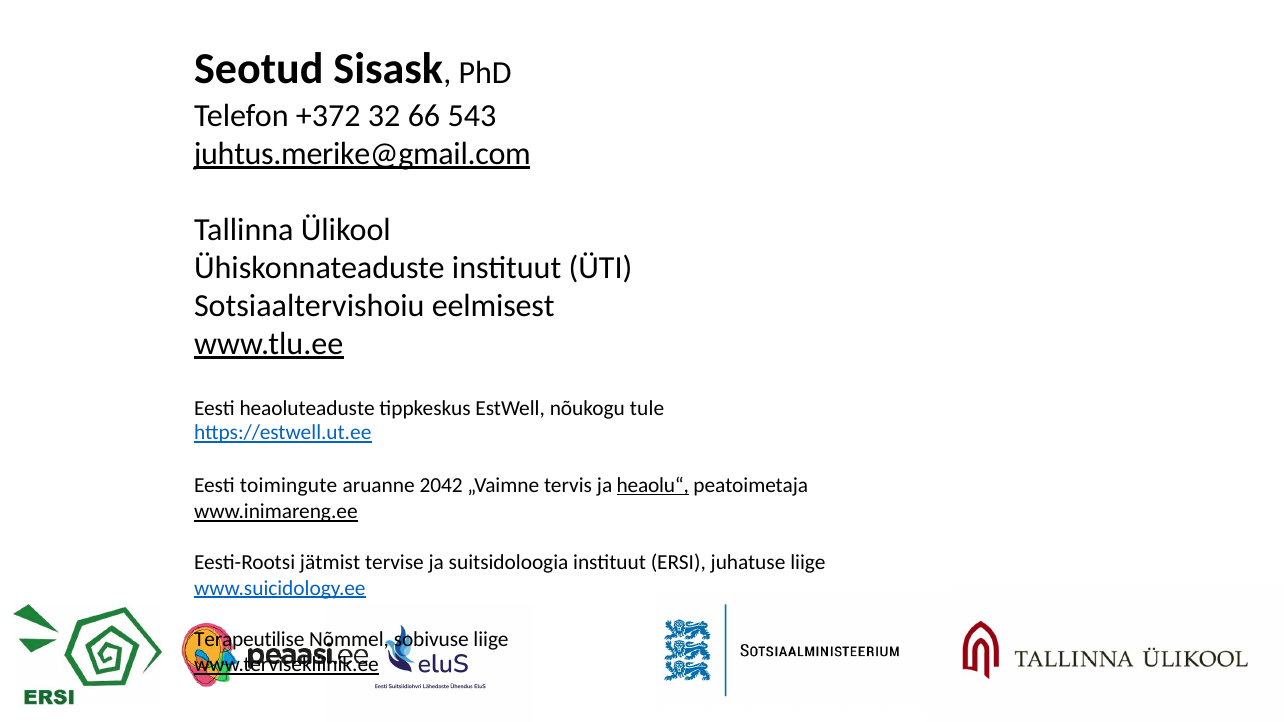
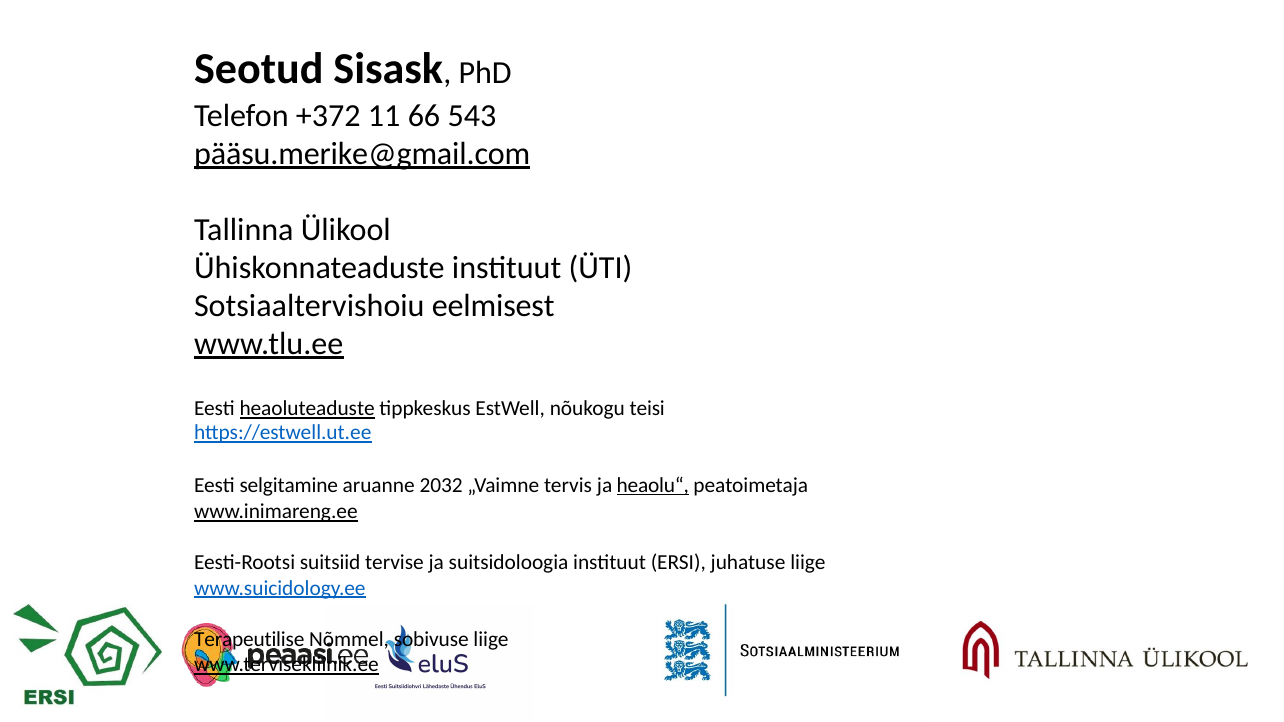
32: 32 -> 11
juhtus.merike@gmail.com: juhtus.merike@gmail.com -> pääsu.merike@gmail.com
heaoluteaduste underline: none -> present
tule: tule -> teisi
toimingute: toimingute -> selgitamine
2042: 2042 -> 2032
jätmist: jätmist -> suitsiid
